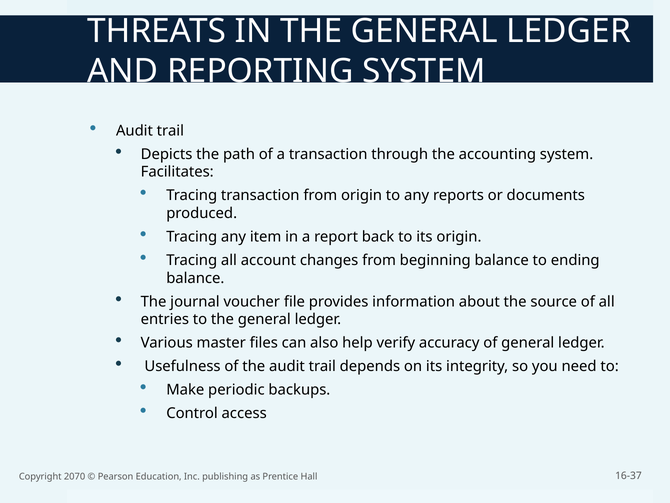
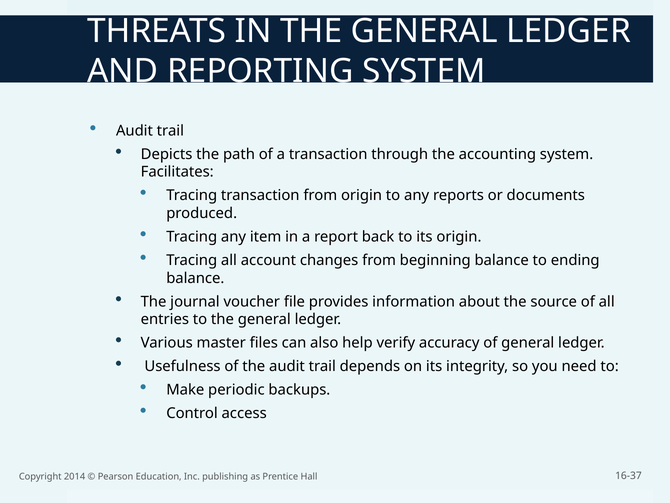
2070: 2070 -> 2014
